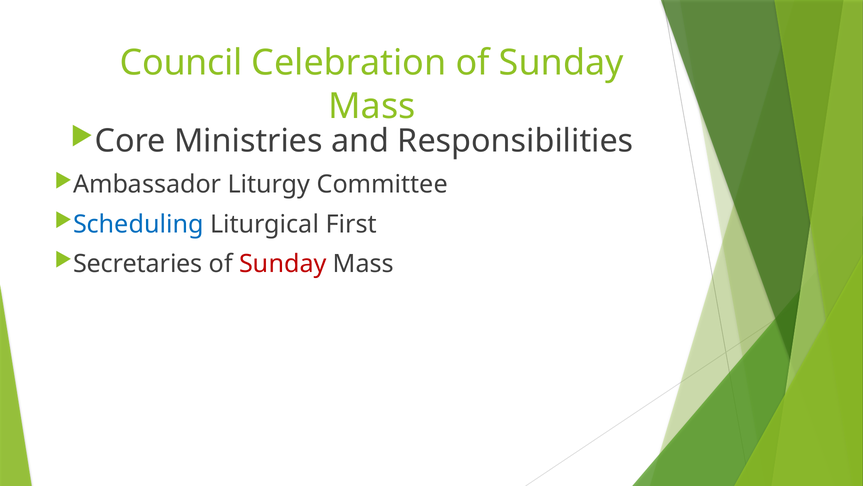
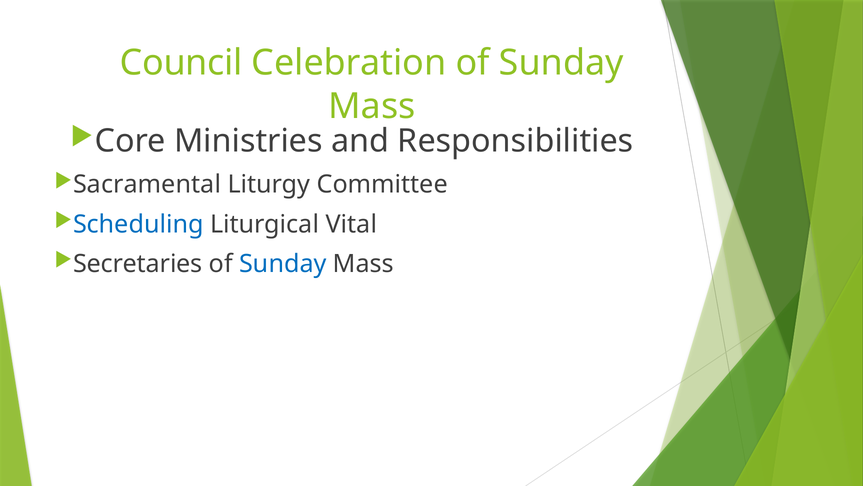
Ambassador: Ambassador -> Sacramental
First: First -> Vital
Sunday at (283, 263) colour: red -> blue
